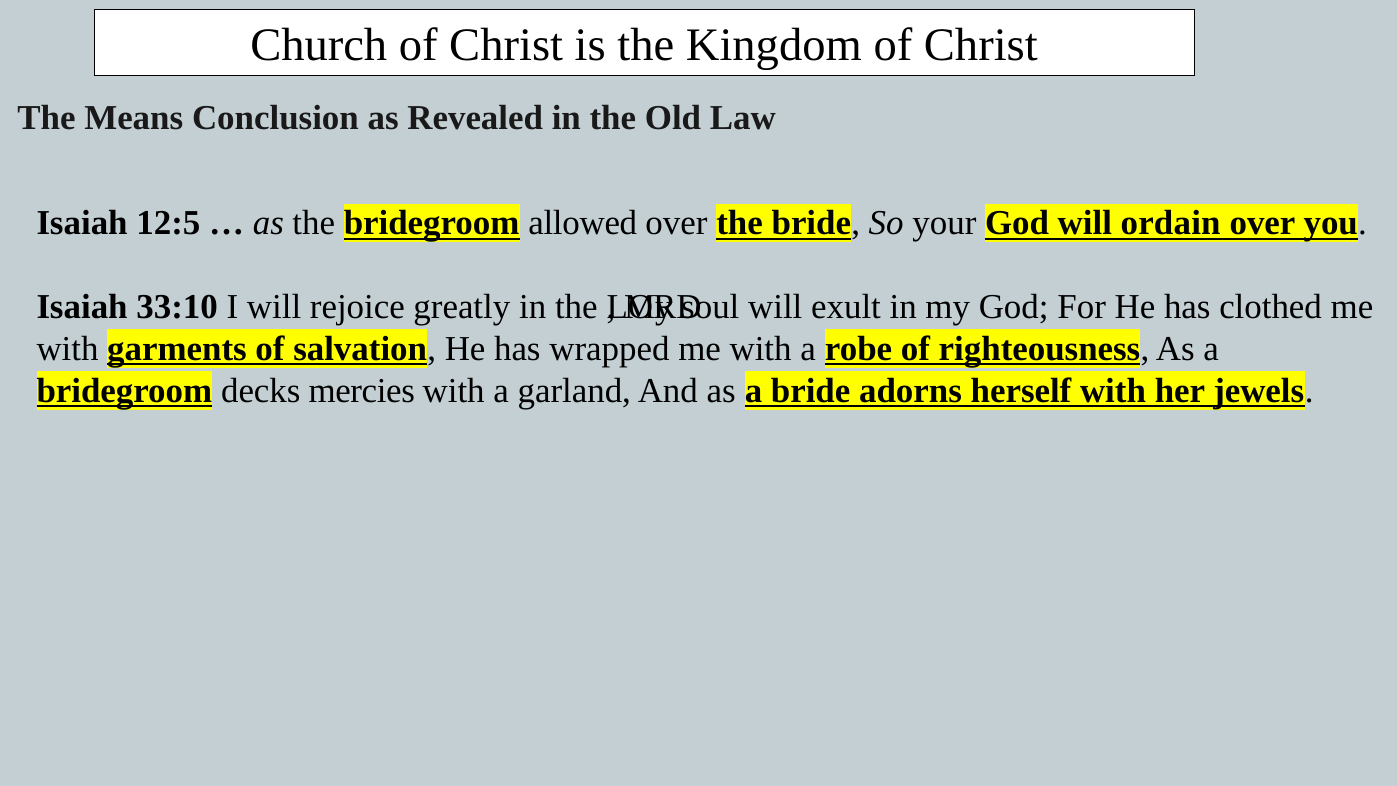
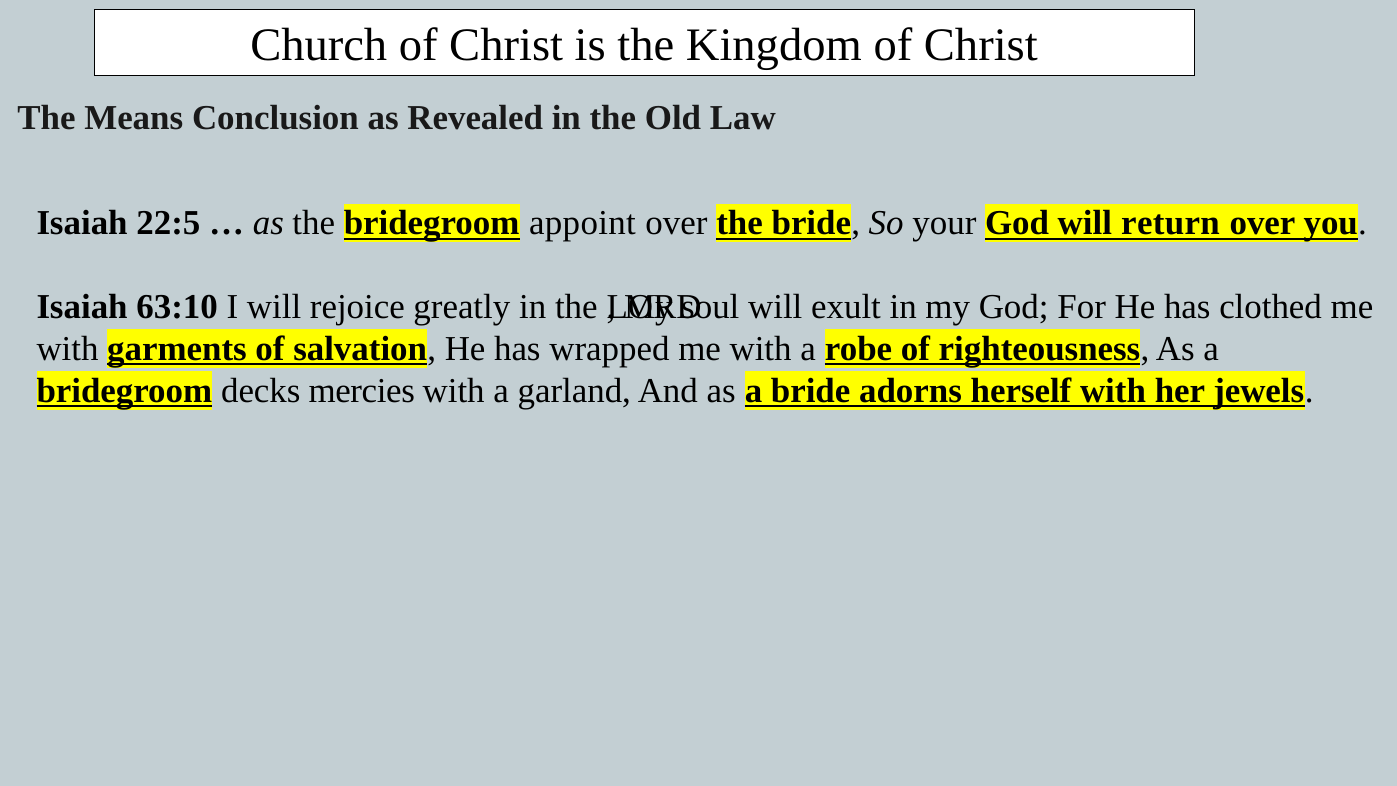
12:5: 12:5 -> 22:5
allowed: allowed -> appoint
ordain: ordain -> return
33:10: 33:10 -> 63:10
